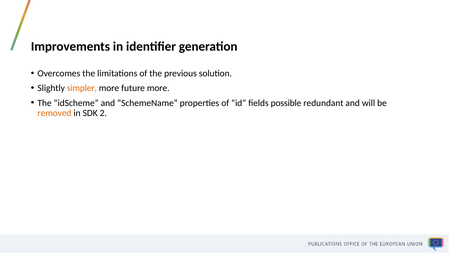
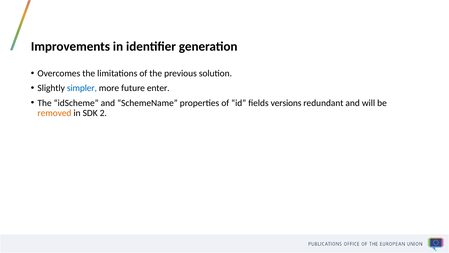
simpler colour: orange -> blue
future more: more -> enter
possible: possible -> versions
